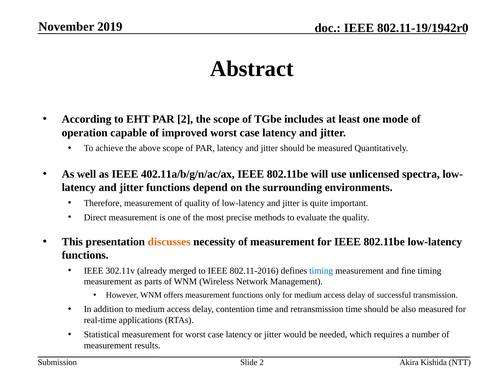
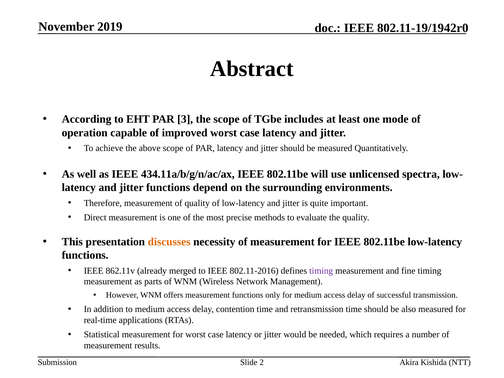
PAR 2: 2 -> 3
402.11a/b/g/n/ac/ax: 402.11a/b/g/n/ac/ax -> 434.11a/b/g/n/ac/ax
302.11v: 302.11v -> 862.11v
timing at (321, 271) colour: blue -> purple
